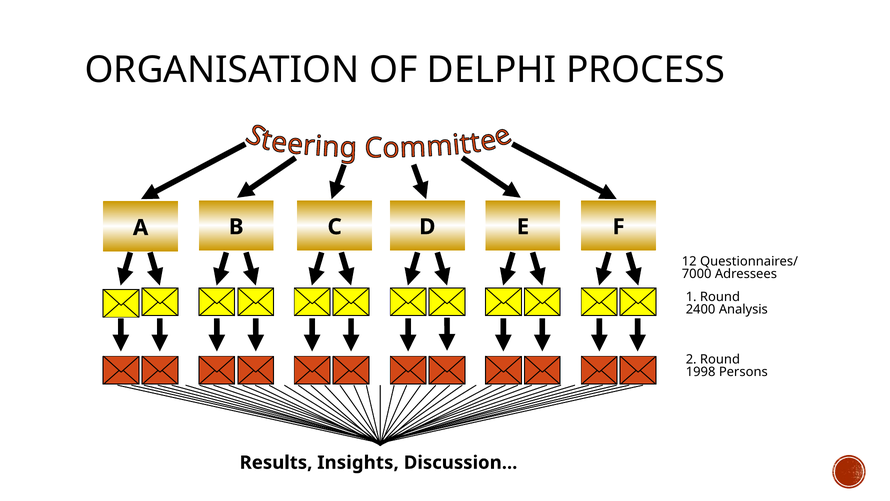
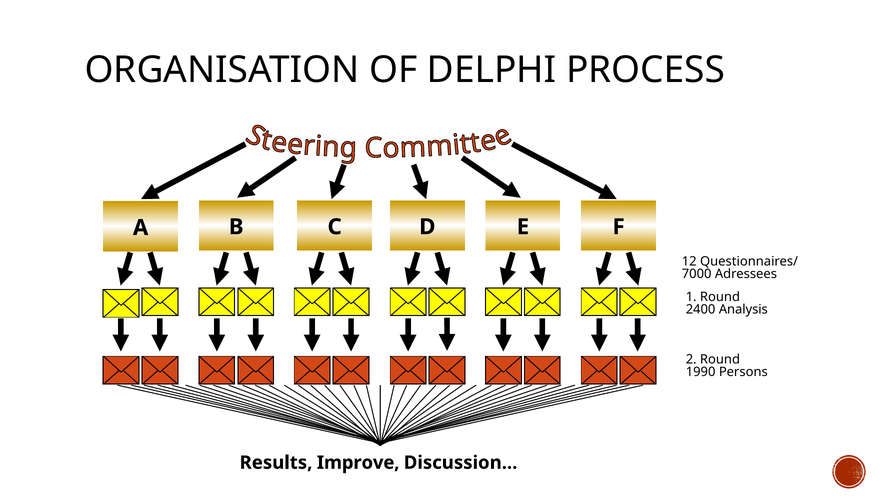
1998: 1998 -> 1990
Insights: Insights -> Improve
